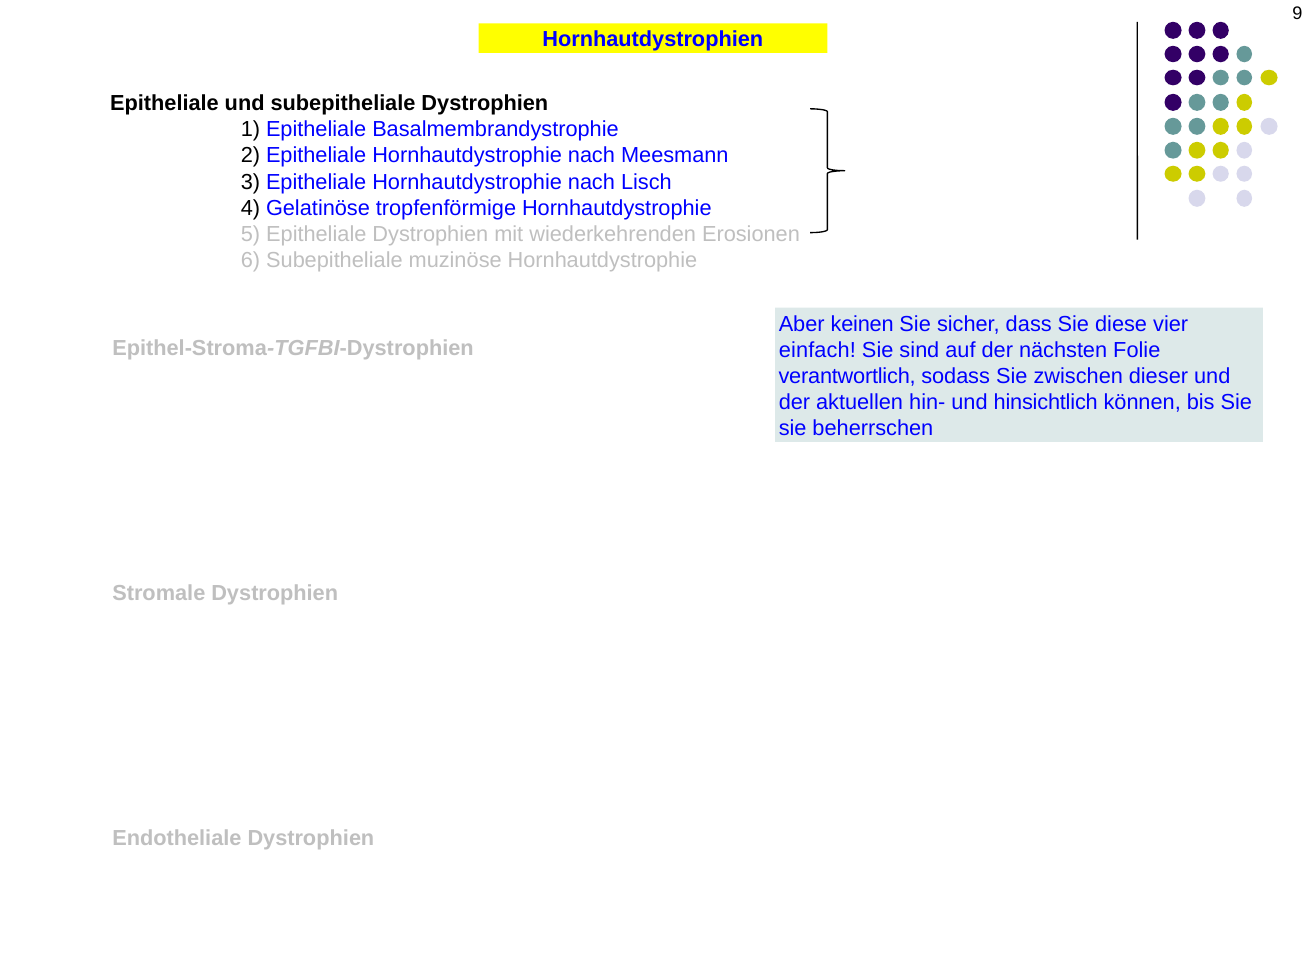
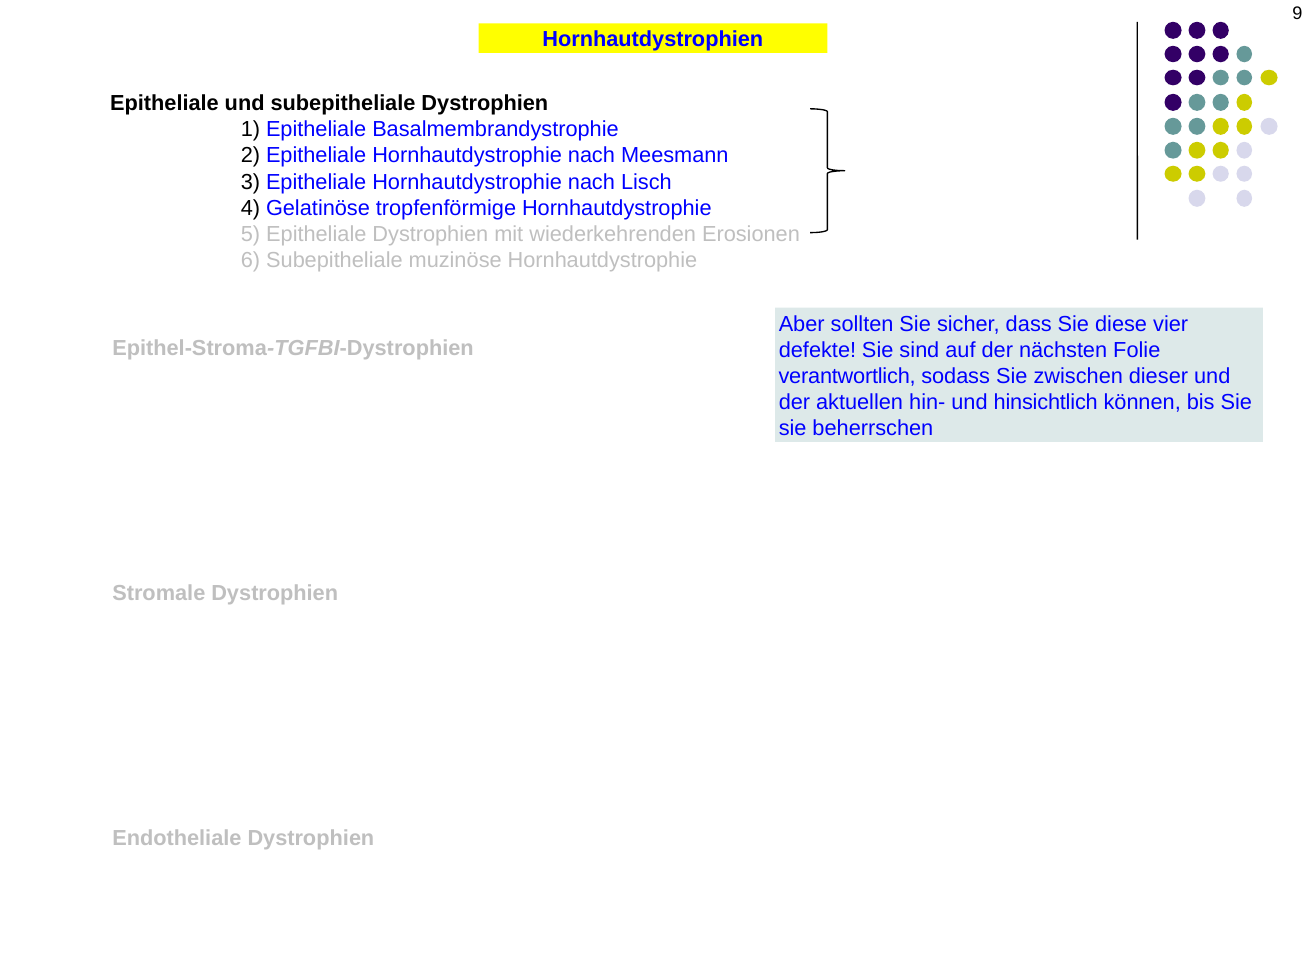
keinen: keinen -> sollten
einfach: einfach -> defekte
